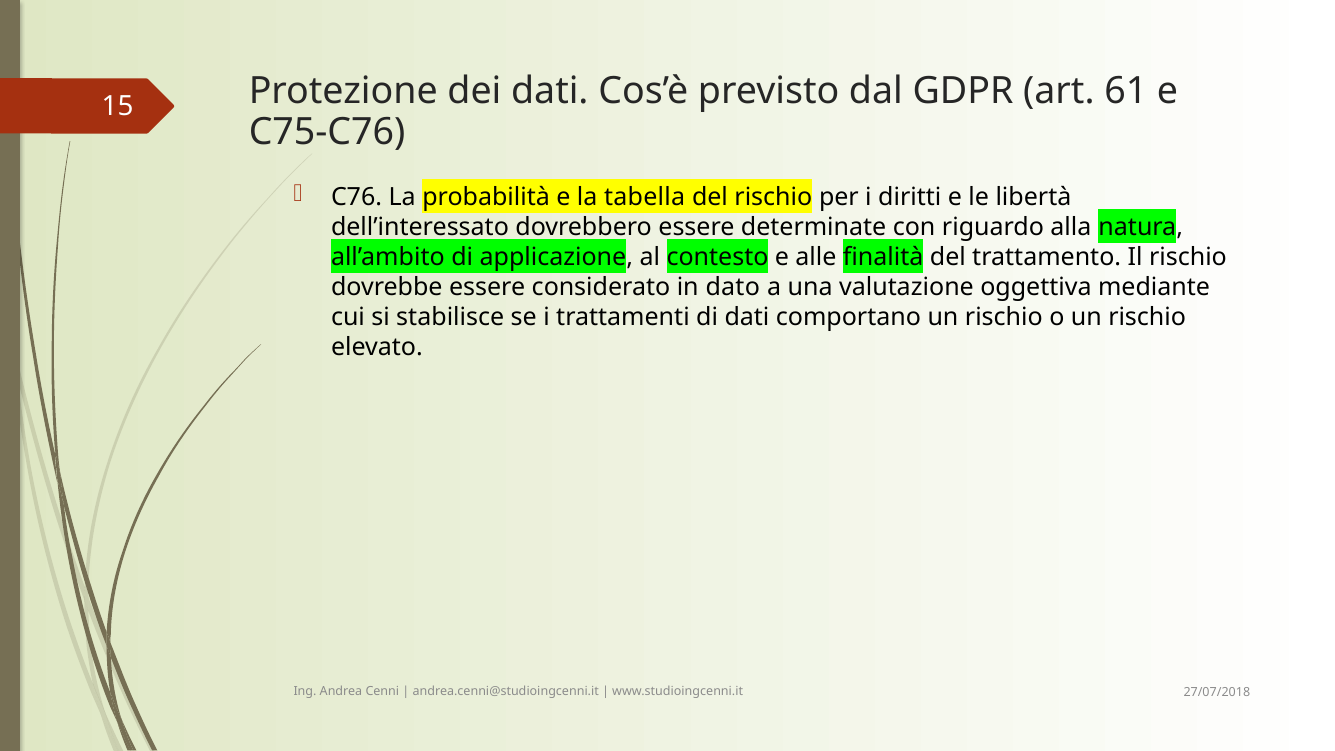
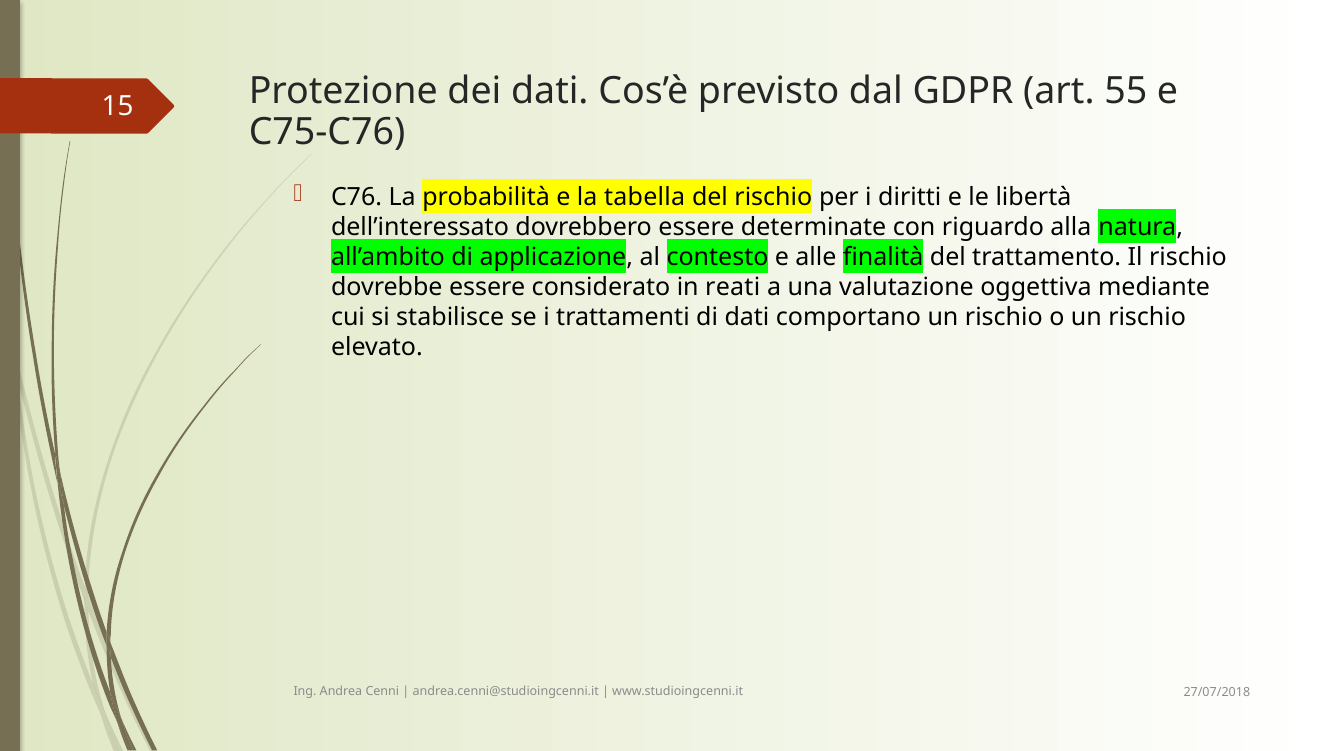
61: 61 -> 55
dato: dato -> reati
